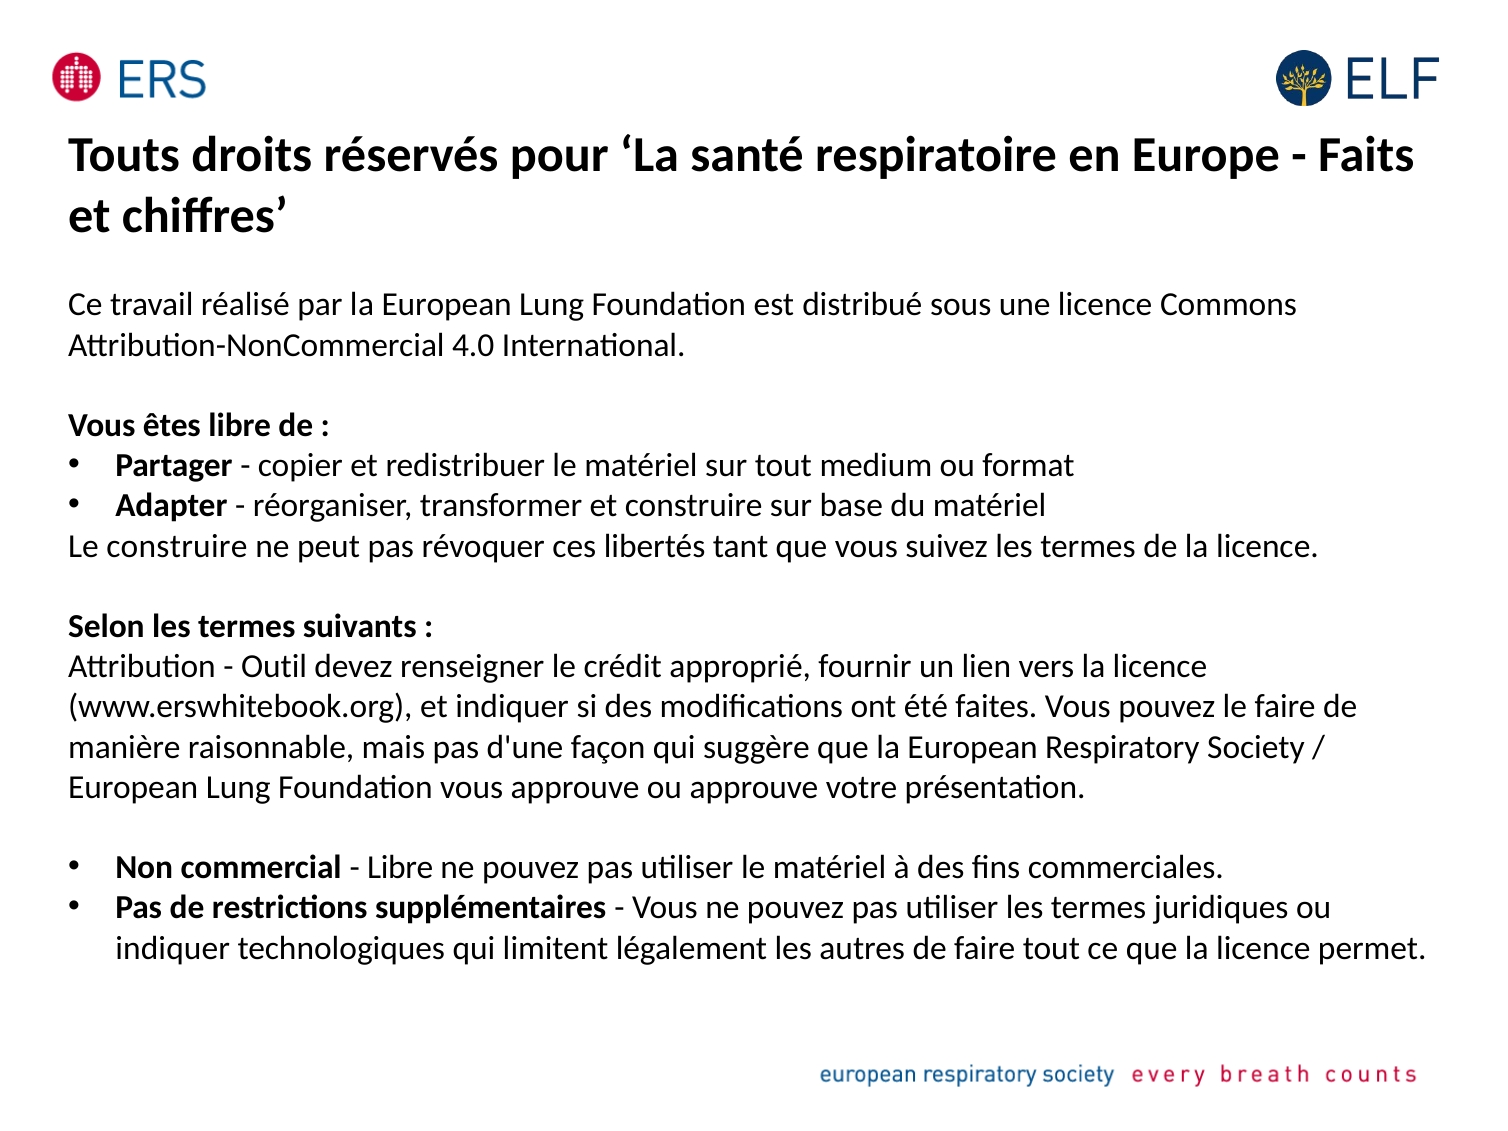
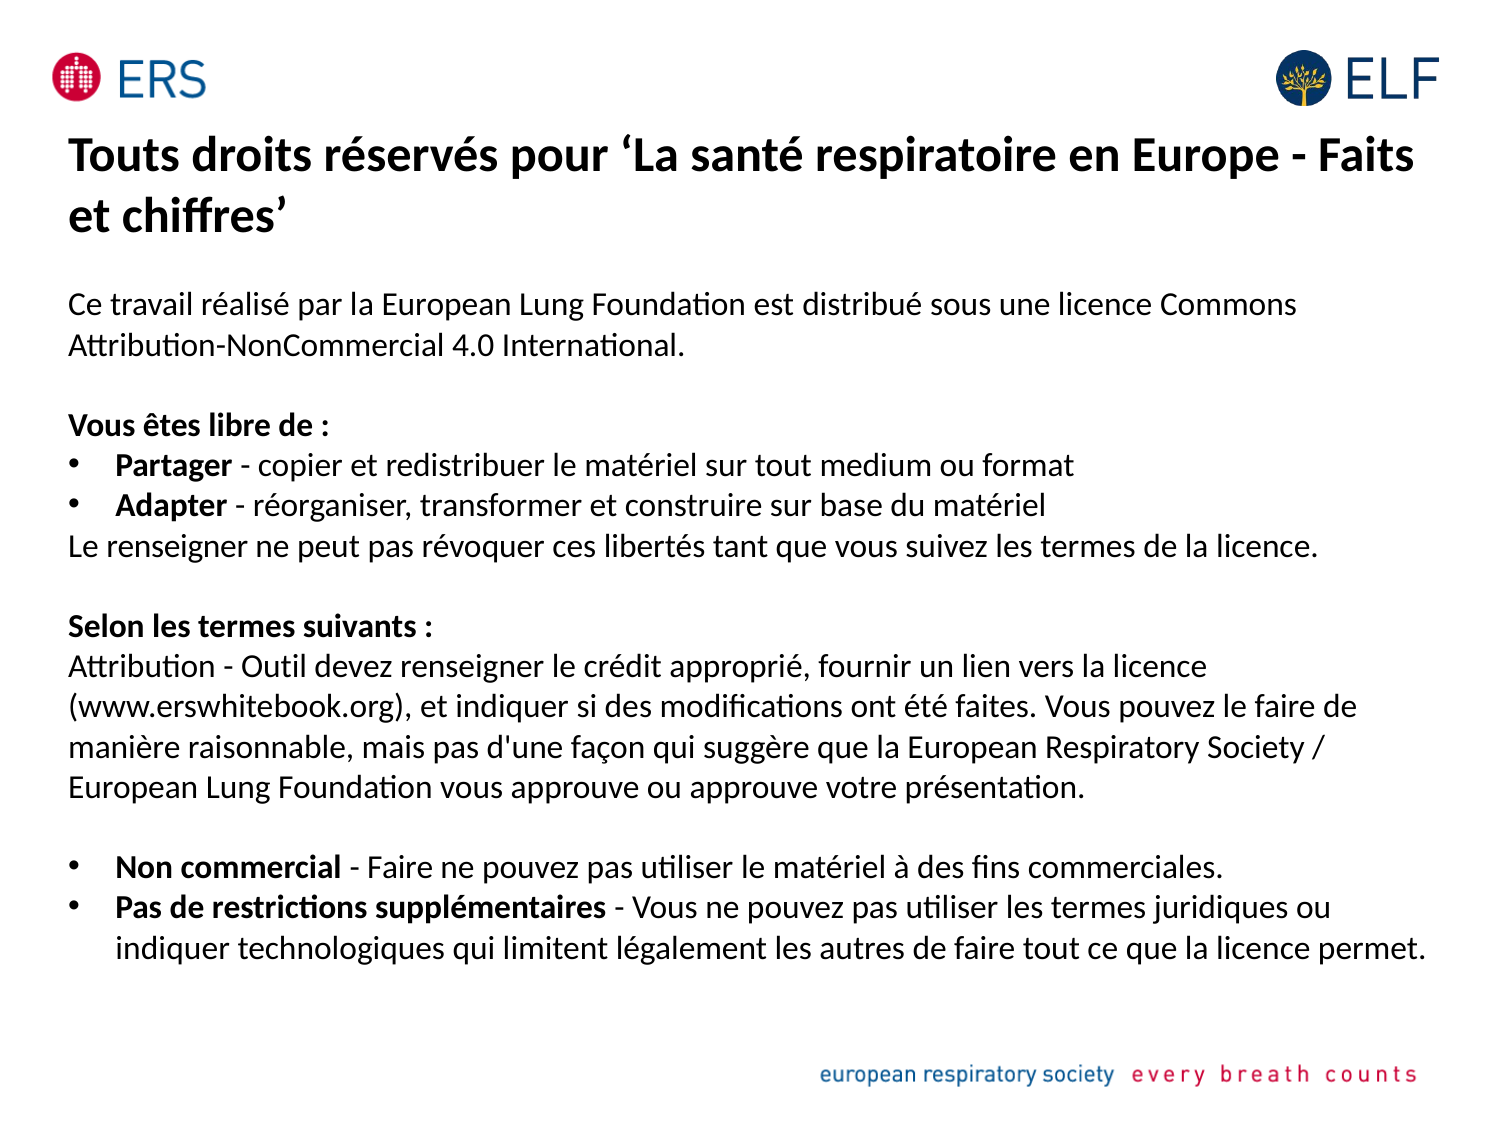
Le construire: construire -> renseigner
Libre at (400, 868): Libre -> Faire
